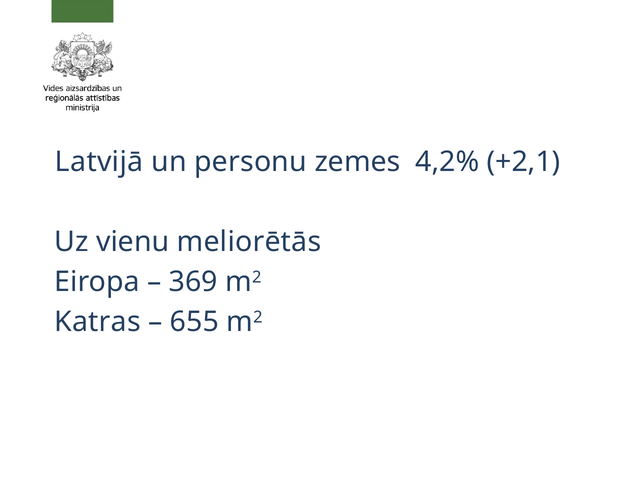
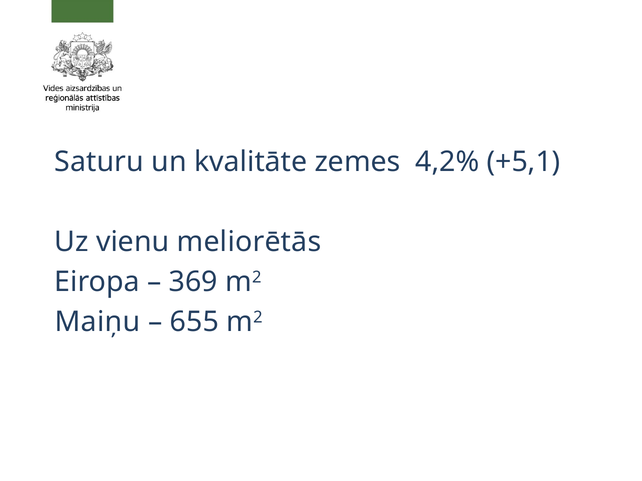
Latvijā: Latvijā -> Saturu
personu: personu -> kvalitāte
+2,1: +2,1 -> +5,1
Katras: Katras -> Maiņu
